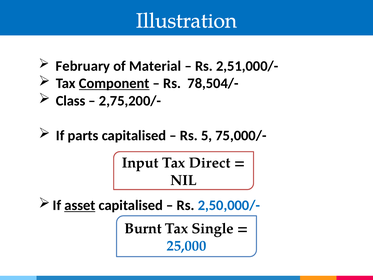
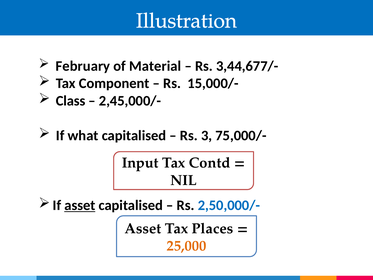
2,51,000/-: 2,51,000/- -> 3,44,677/-
Component underline: present -> none
78,504/-: 78,504/- -> 15,000/-
2,75,200/-: 2,75,200/- -> 2,45,000/-
parts: parts -> what
5: 5 -> 3
Direct: Direct -> Contd
Burnt at (143, 228): Burnt -> Asset
Single: Single -> Places
25,000 colour: blue -> orange
